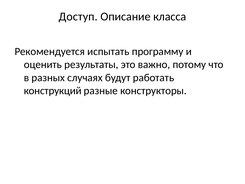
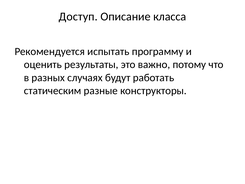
конструкций: конструкций -> статическим
